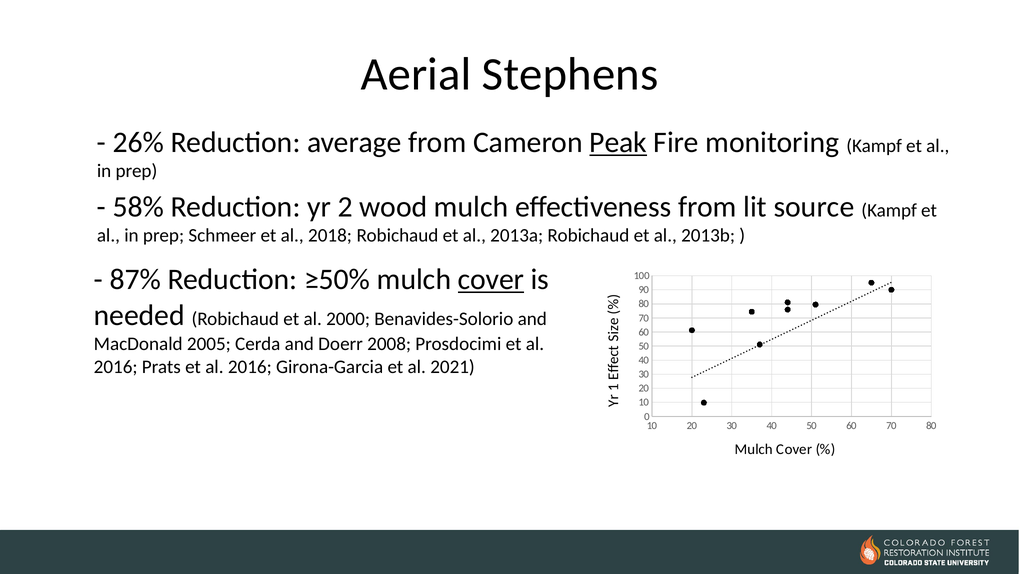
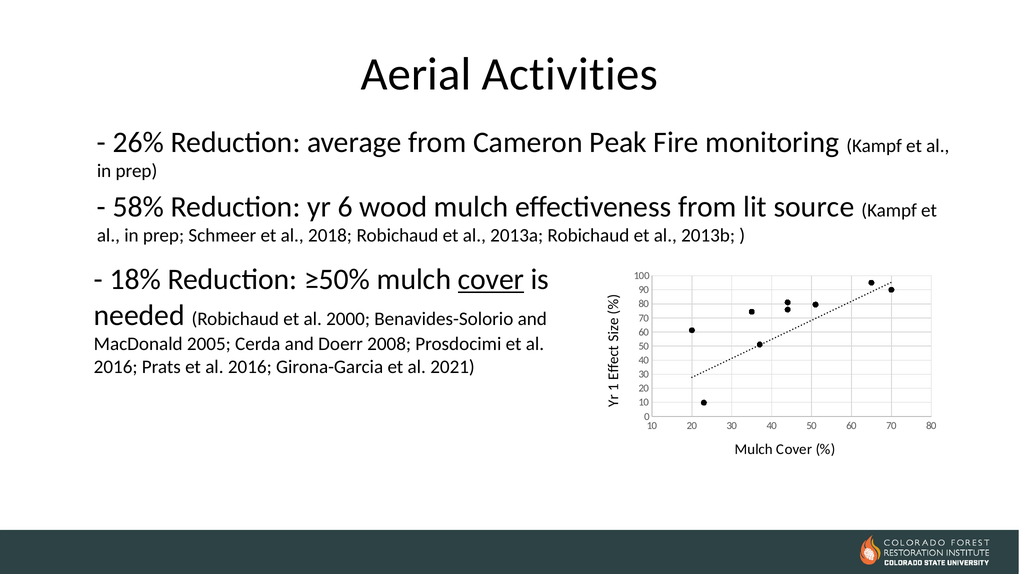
Stephens: Stephens -> Activities
Peak underline: present -> none
2: 2 -> 6
87%: 87% -> 18%
